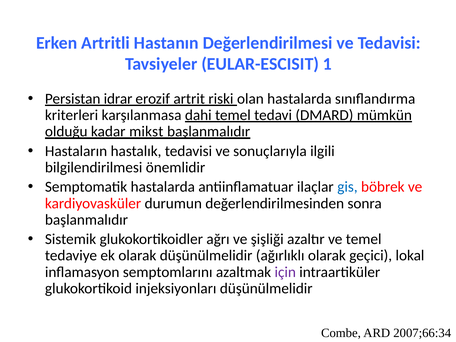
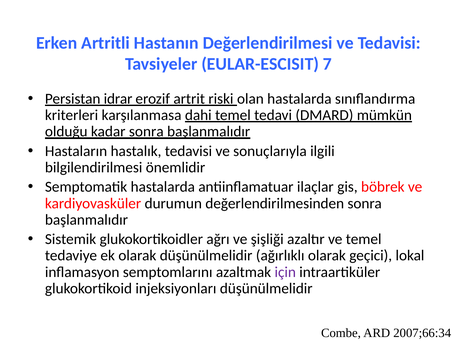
1: 1 -> 7
kadar mikst: mikst -> sonra
gis colour: blue -> black
